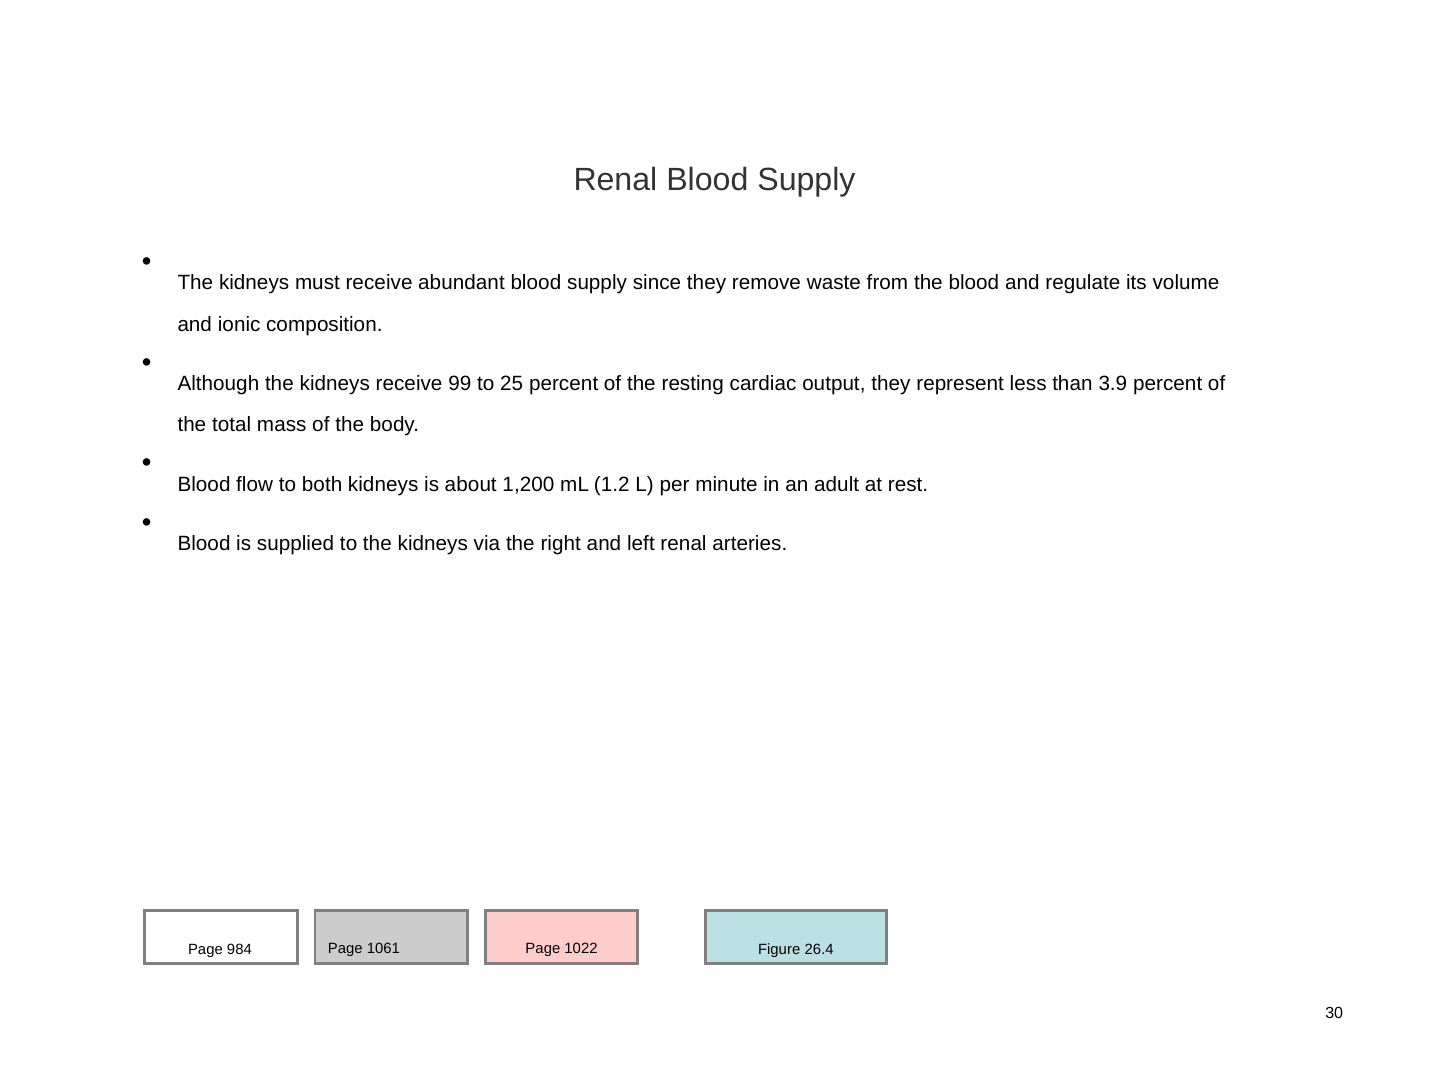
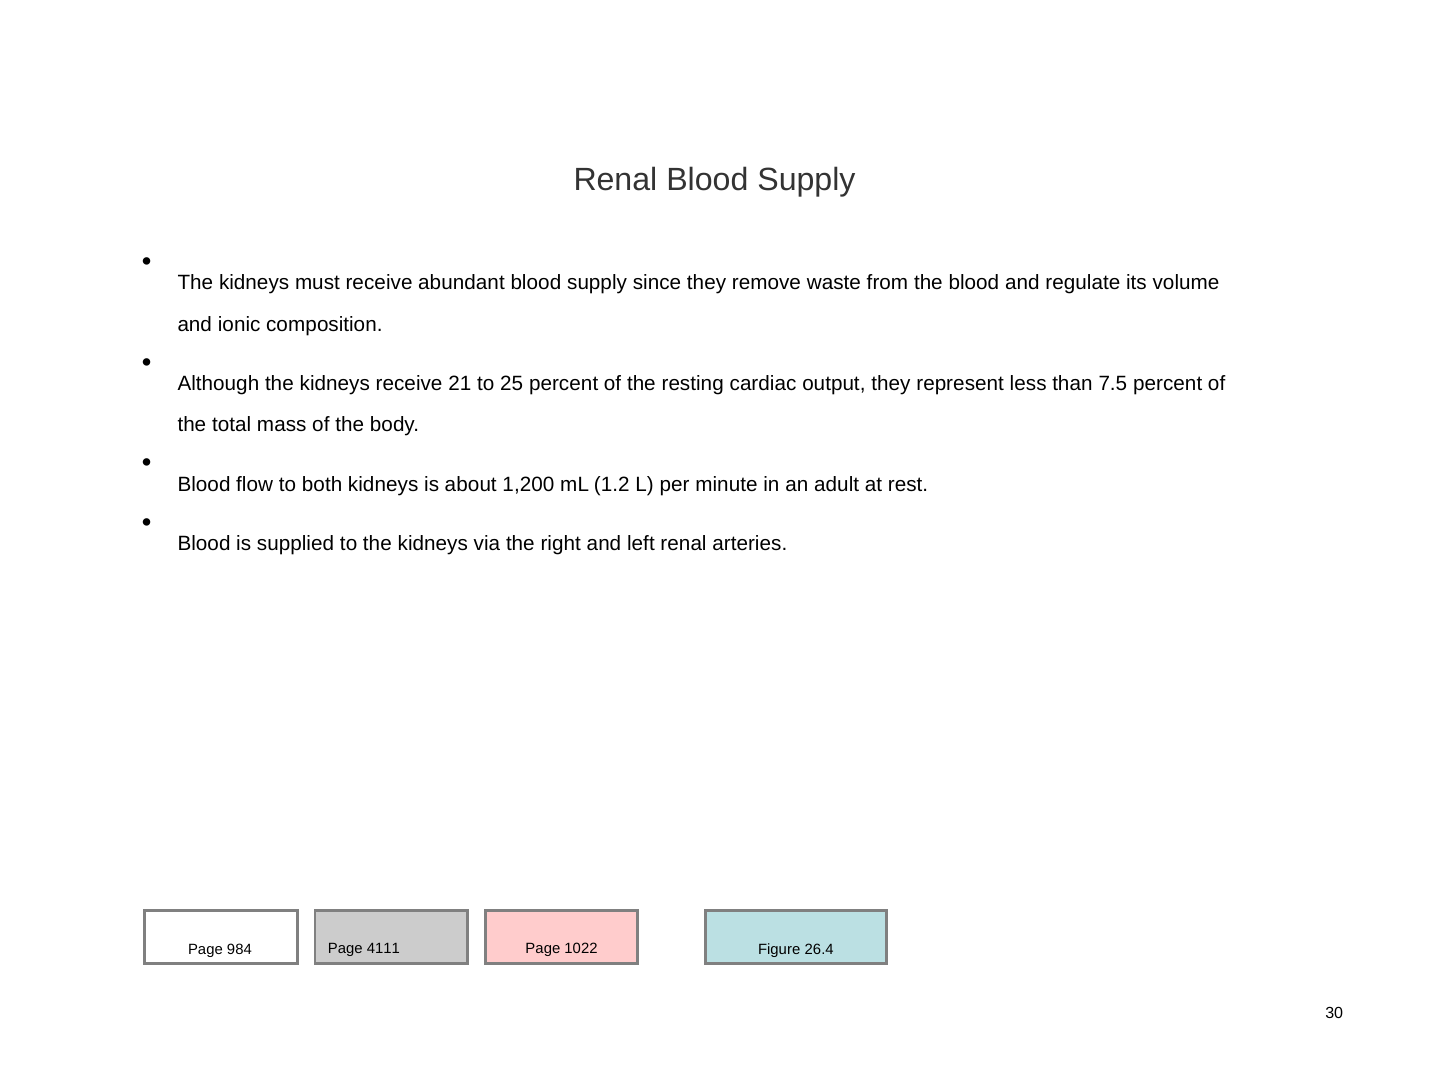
99: 99 -> 21
3.9: 3.9 -> 7.5
1061: 1061 -> 4111
